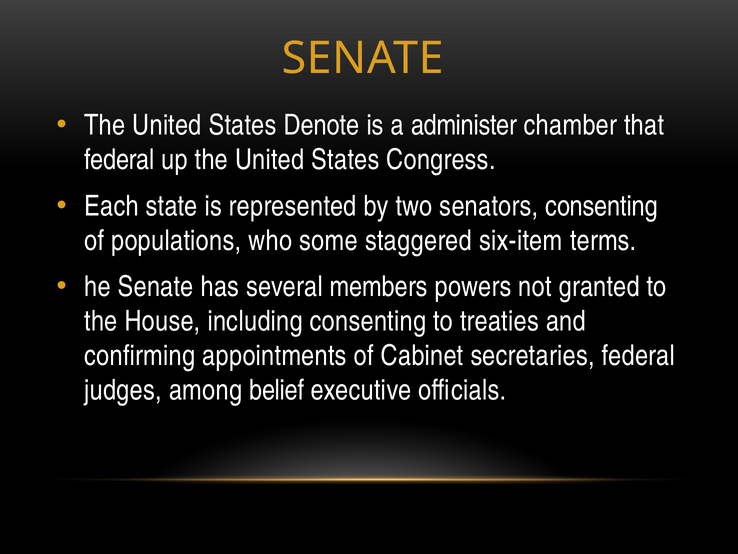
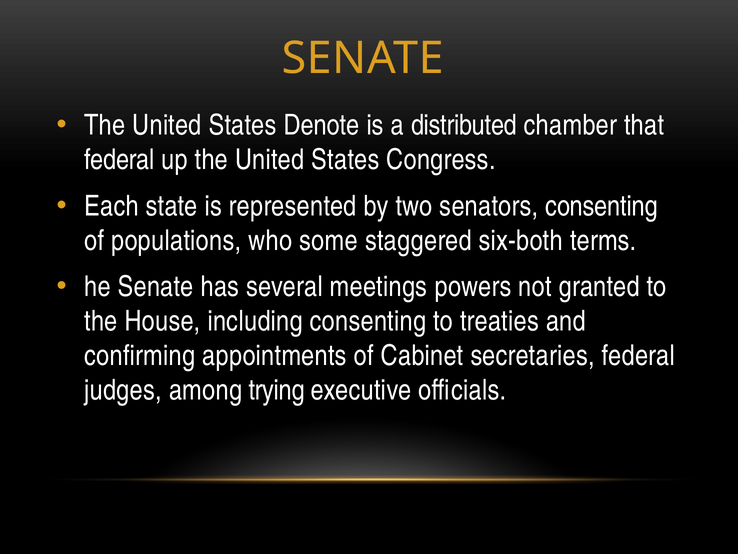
administer: administer -> distributed
six-item: six-item -> six-both
members: members -> meetings
belief: belief -> trying
